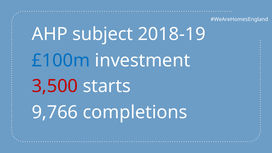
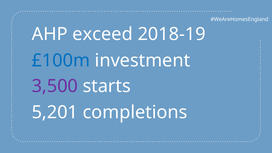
subject: subject -> exceed
3,500 colour: red -> purple
9,766: 9,766 -> 5,201
